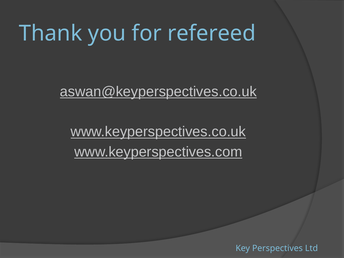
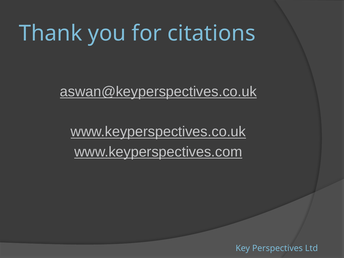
refereed: refereed -> citations
